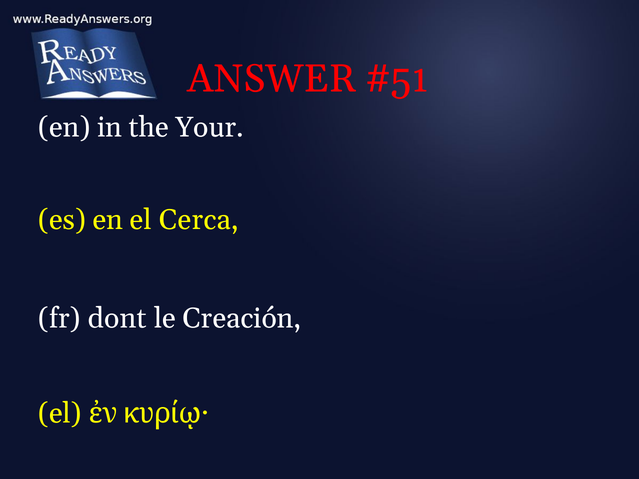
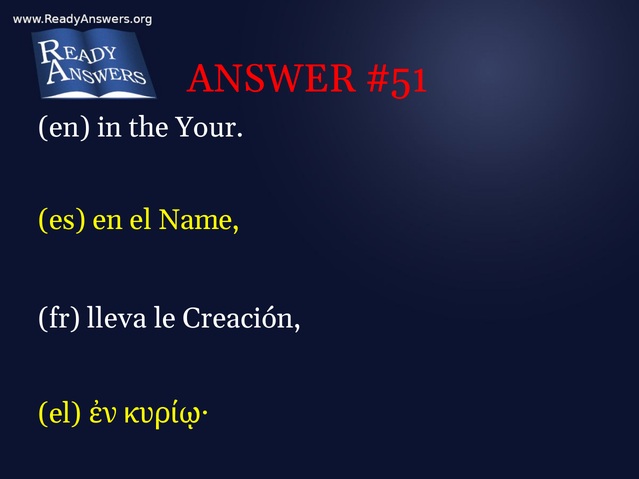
Cerca: Cerca -> Name
dont: dont -> lleva
